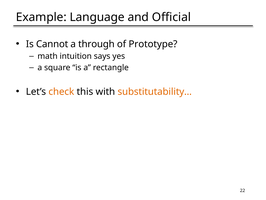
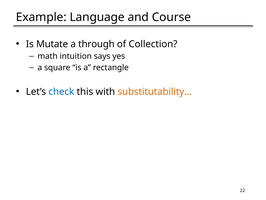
Official: Official -> Course
Cannot: Cannot -> Mutate
Prototype: Prototype -> Collection
check colour: orange -> blue
